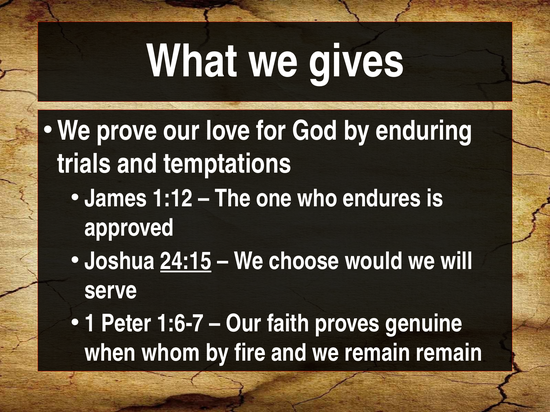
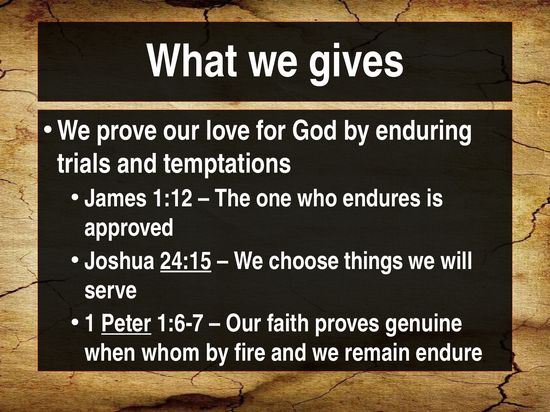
would: would -> things
Peter underline: none -> present
remain remain: remain -> endure
